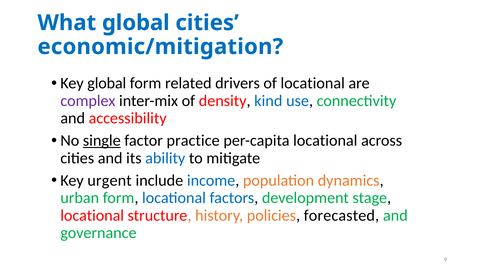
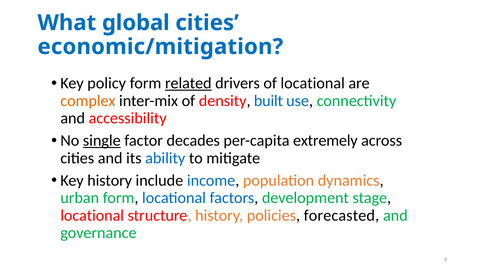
Key global: global -> policy
related underline: none -> present
complex colour: purple -> orange
kind: kind -> built
practice: practice -> decades
per-capita locational: locational -> extremely
Key urgent: urgent -> history
